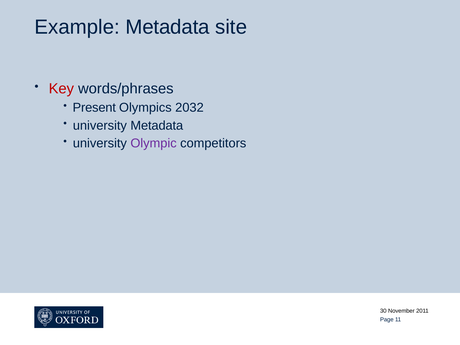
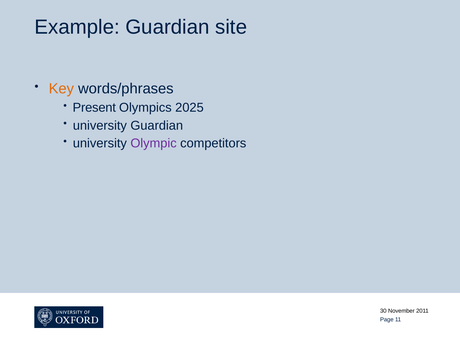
Example Metadata: Metadata -> Guardian
Key colour: red -> orange
2032: 2032 -> 2025
university Metadata: Metadata -> Guardian
